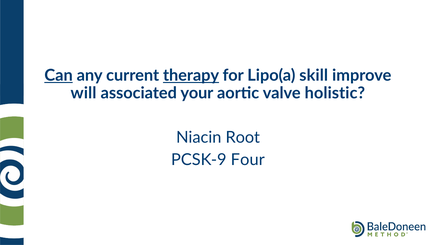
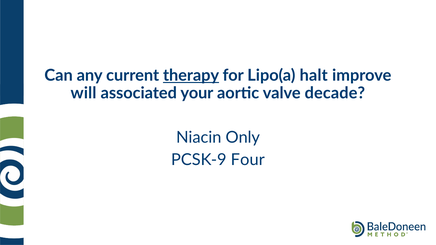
Can underline: present -> none
skill: skill -> halt
holistic: holistic -> decade
Root: Root -> Only
